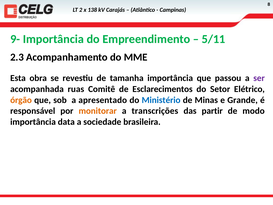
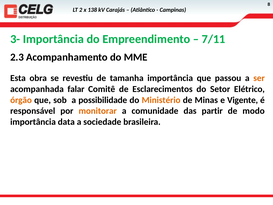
9-: 9- -> 3-
5/11: 5/11 -> 7/11
ser colour: purple -> orange
ruas: ruas -> falar
apresentado: apresentado -> possibilidade
Ministério colour: blue -> orange
Grande: Grande -> Vigente
transcrições: transcrições -> comunidade
